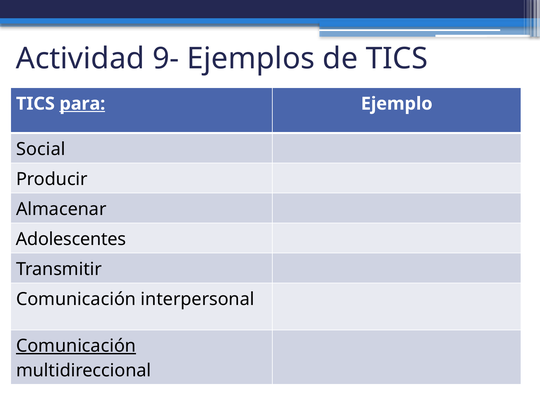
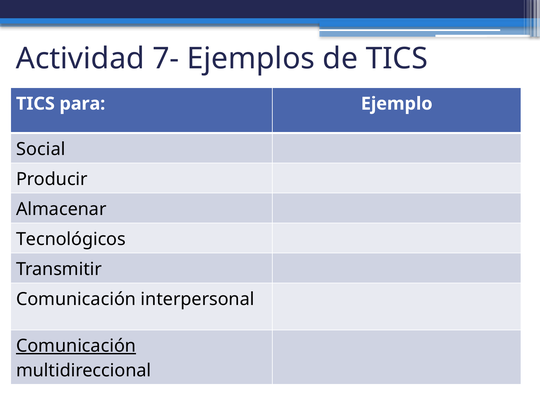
9-: 9- -> 7-
para underline: present -> none
Adolescentes: Adolescentes -> Tecnológicos
